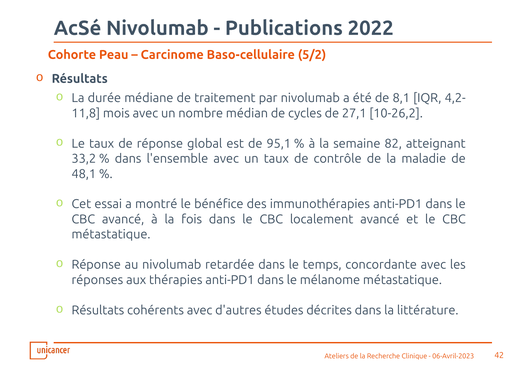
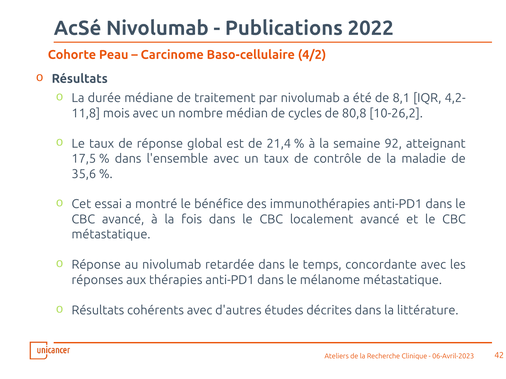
5/2: 5/2 -> 4/2
27,1: 27,1 -> 80,8
95,1: 95,1 -> 21,4
82: 82 -> 92
33,2: 33,2 -> 17,5
48,1: 48,1 -> 35,6
